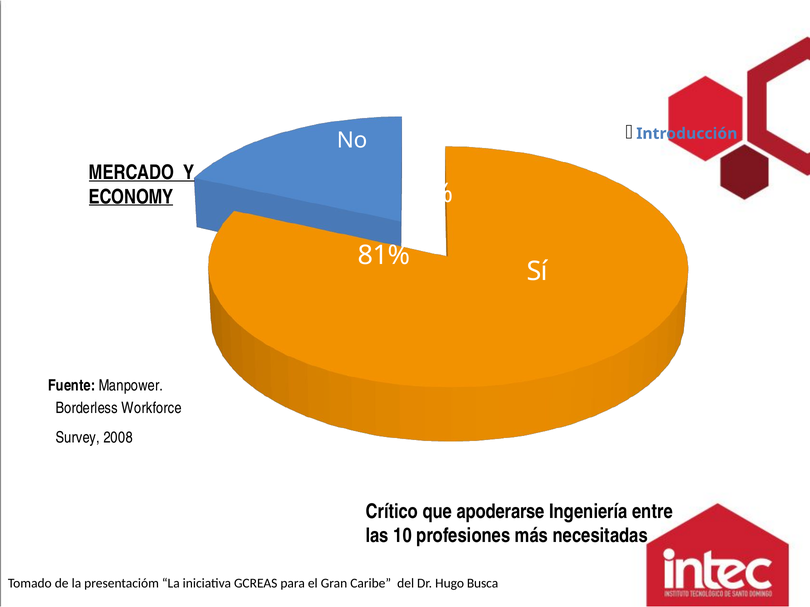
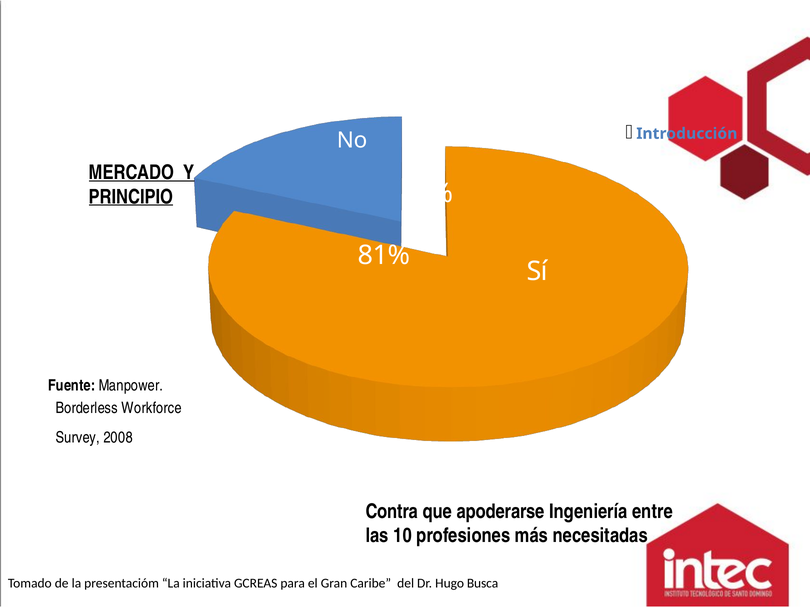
ECONOMY: ECONOMY -> PRINCIPIO
Crítico: Crítico -> Contra
